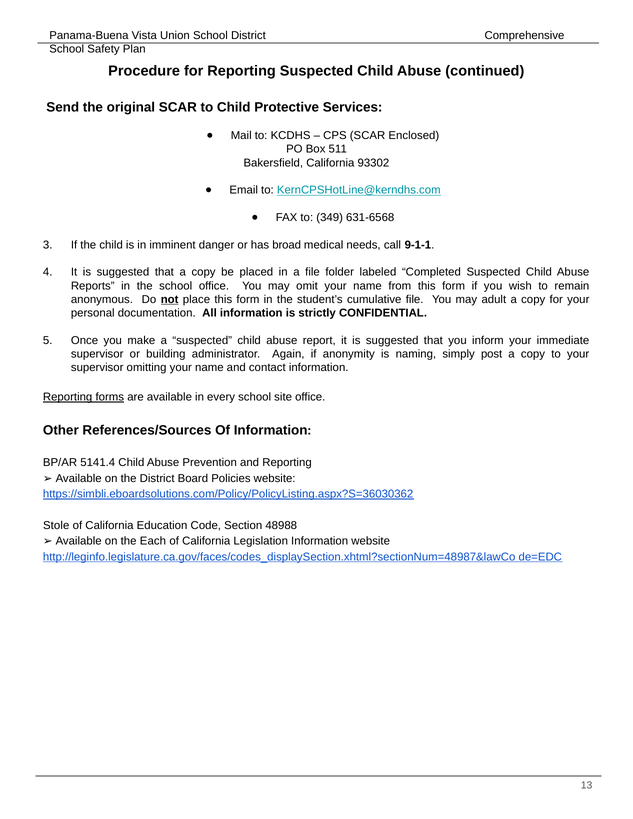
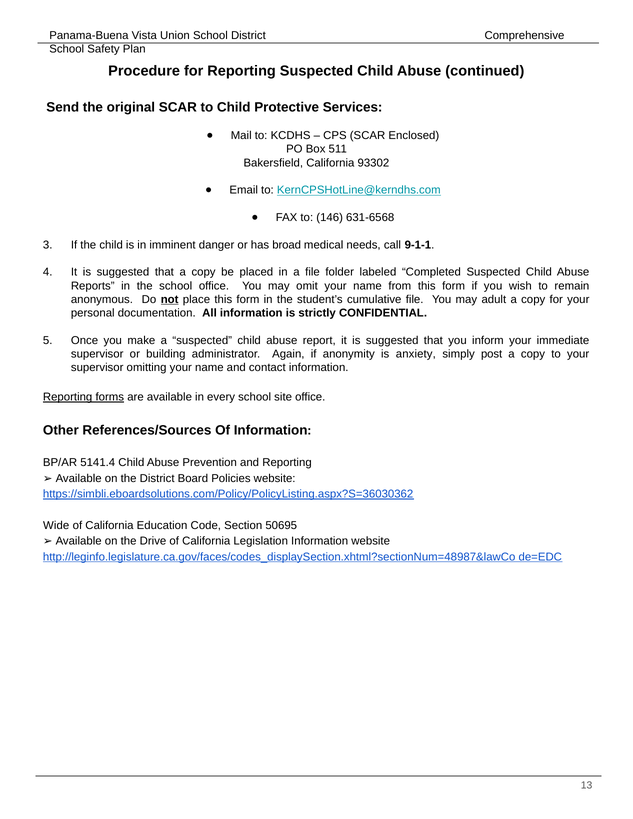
349: 349 -> 146
naming: naming -> anxiety
Stole: Stole -> Wide
48988: 48988 -> 50695
Each: Each -> Drive
